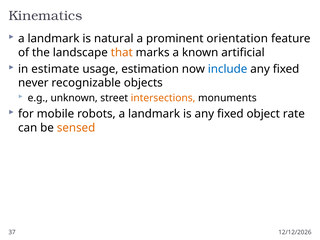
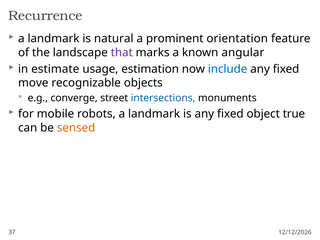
Kinematics: Kinematics -> Recurrence
that colour: orange -> purple
artificial: artificial -> angular
never: never -> move
unknown: unknown -> converge
intersections colour: orange -> blue
rate: rate -> true
